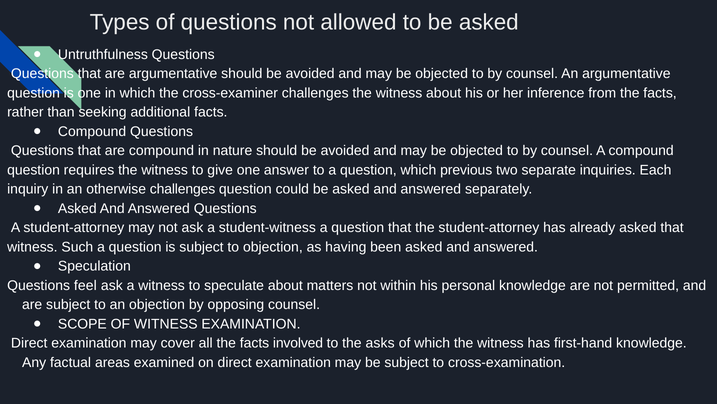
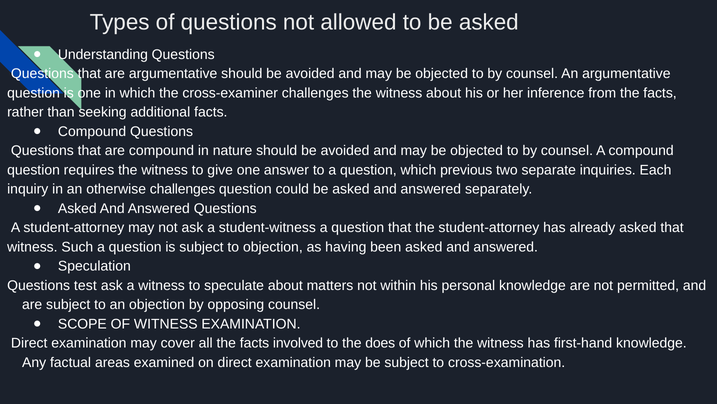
Untruthfulness: Untruthfulness -> Understanding
feel: feel -> test
asks: asks -> does
